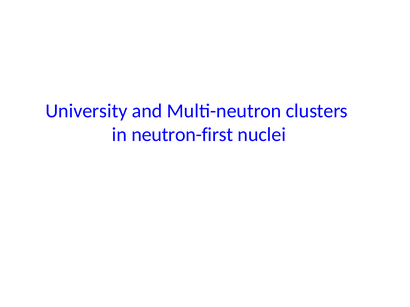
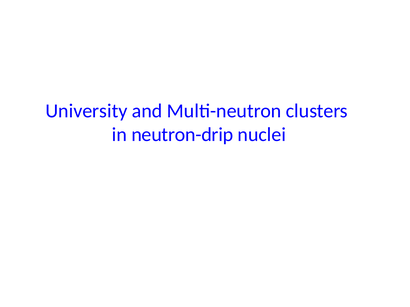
neutron-first: neutron-first -> neutron-drip
